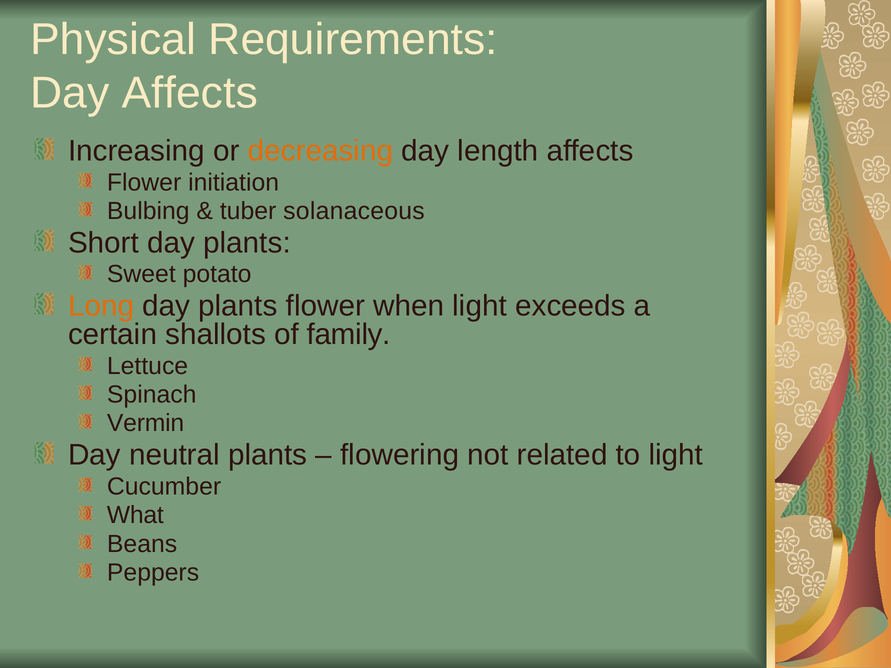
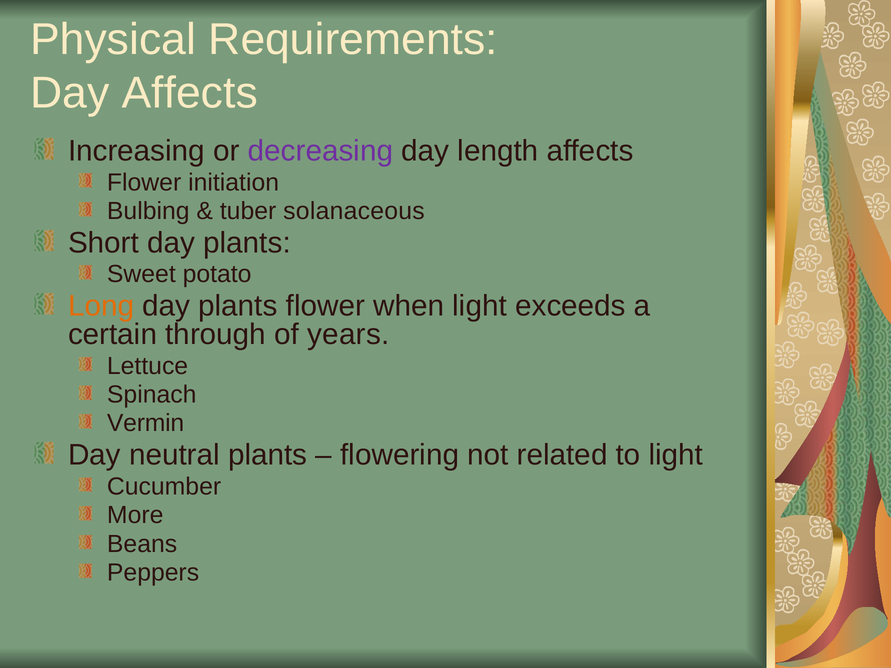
decreasing colour: orange -> purple
shallots: shallots -> through
family: family -> years
What: What -> More
